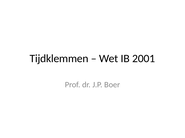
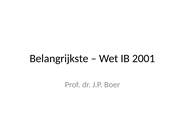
Tijdklemmen: Tijdklemmen -> Belangrijkste
